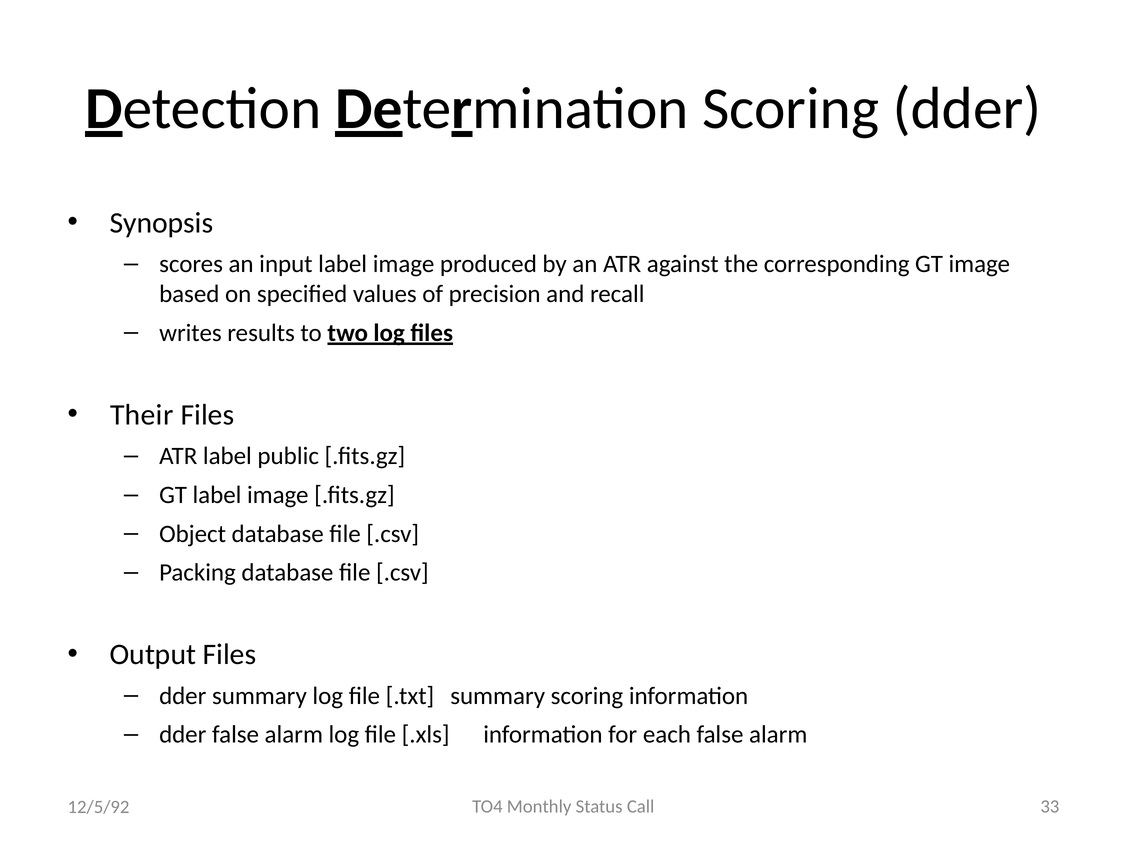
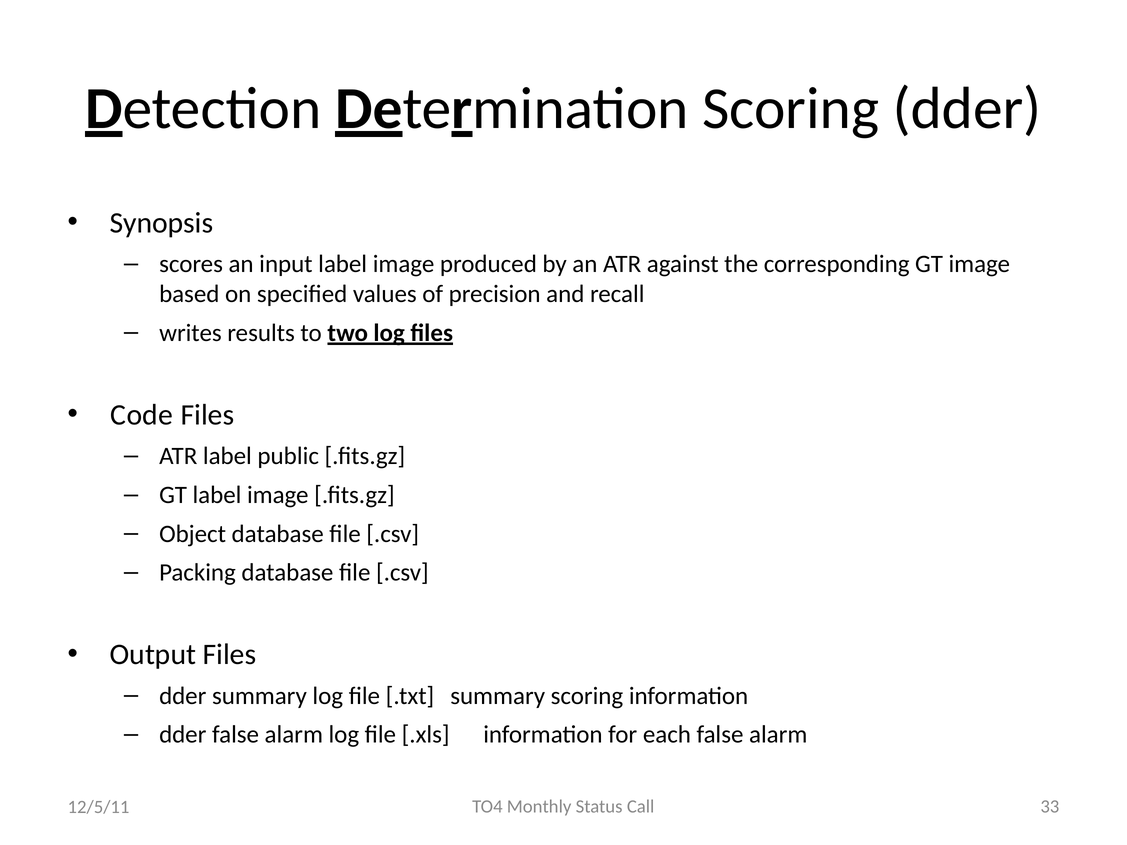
Their: Their -> Code
12/5/92: 12/5/92 -> 12/5/11
